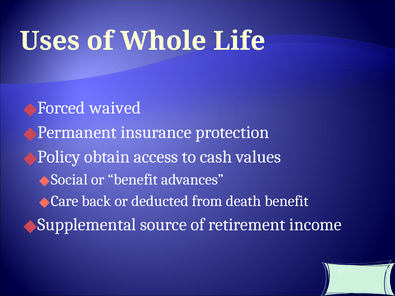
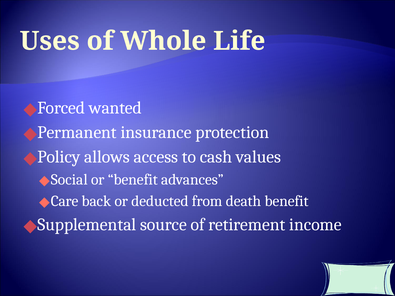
waived: waived -> wanted
obtain: obtain -> allows
